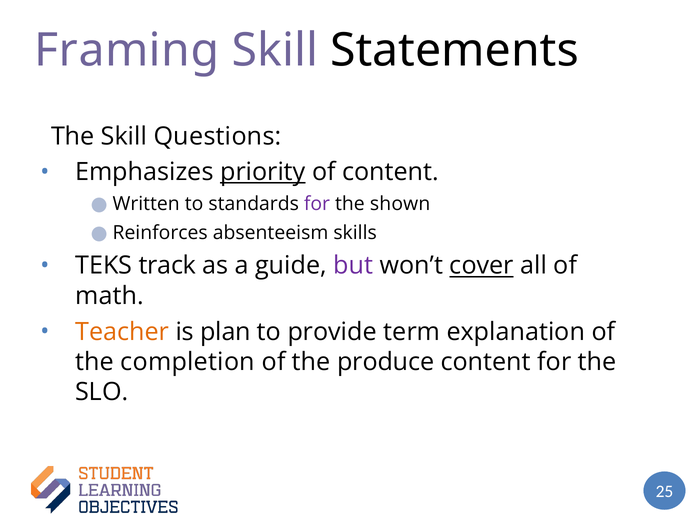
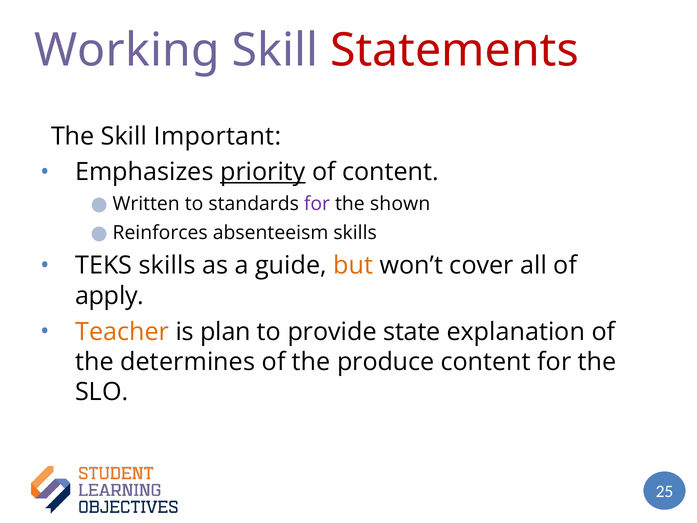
Framing: Framing -> Working
Statements colour: black -> red
Questions: Questions -> Important
TEKS track: track -> skills
but colour: purple -> orange
cover underline: present -> none
math: math -> apply
term: term -> state
completion: completion -> determines
